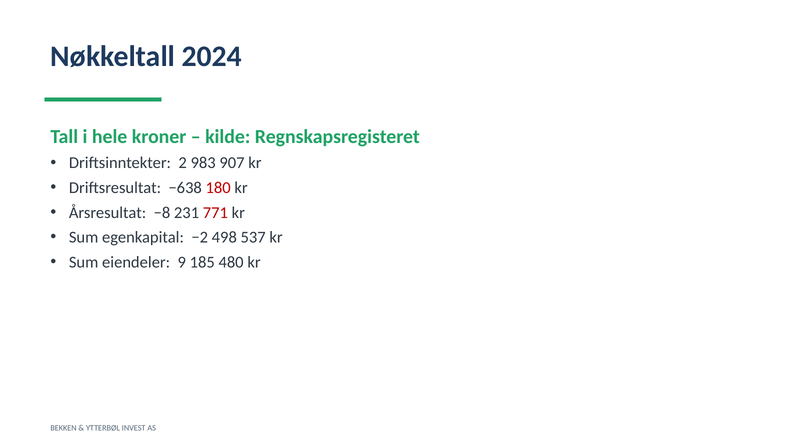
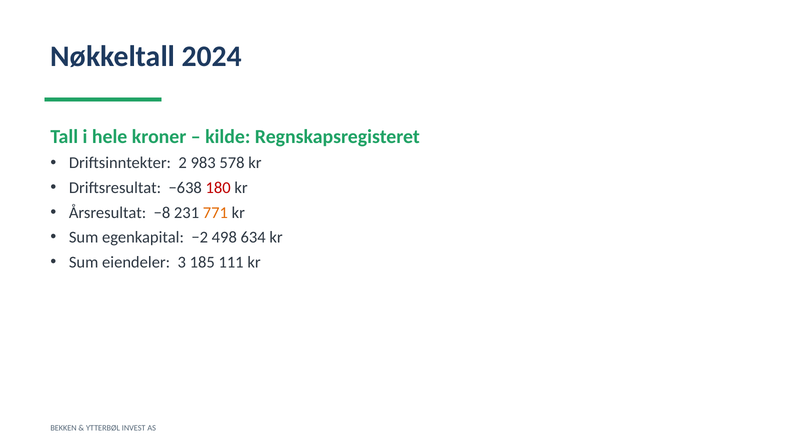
907: 907 -> 578
771 colour: red -> orange
537: 537 -> 634
9: 9 -> 3
480: 480 -> 111
